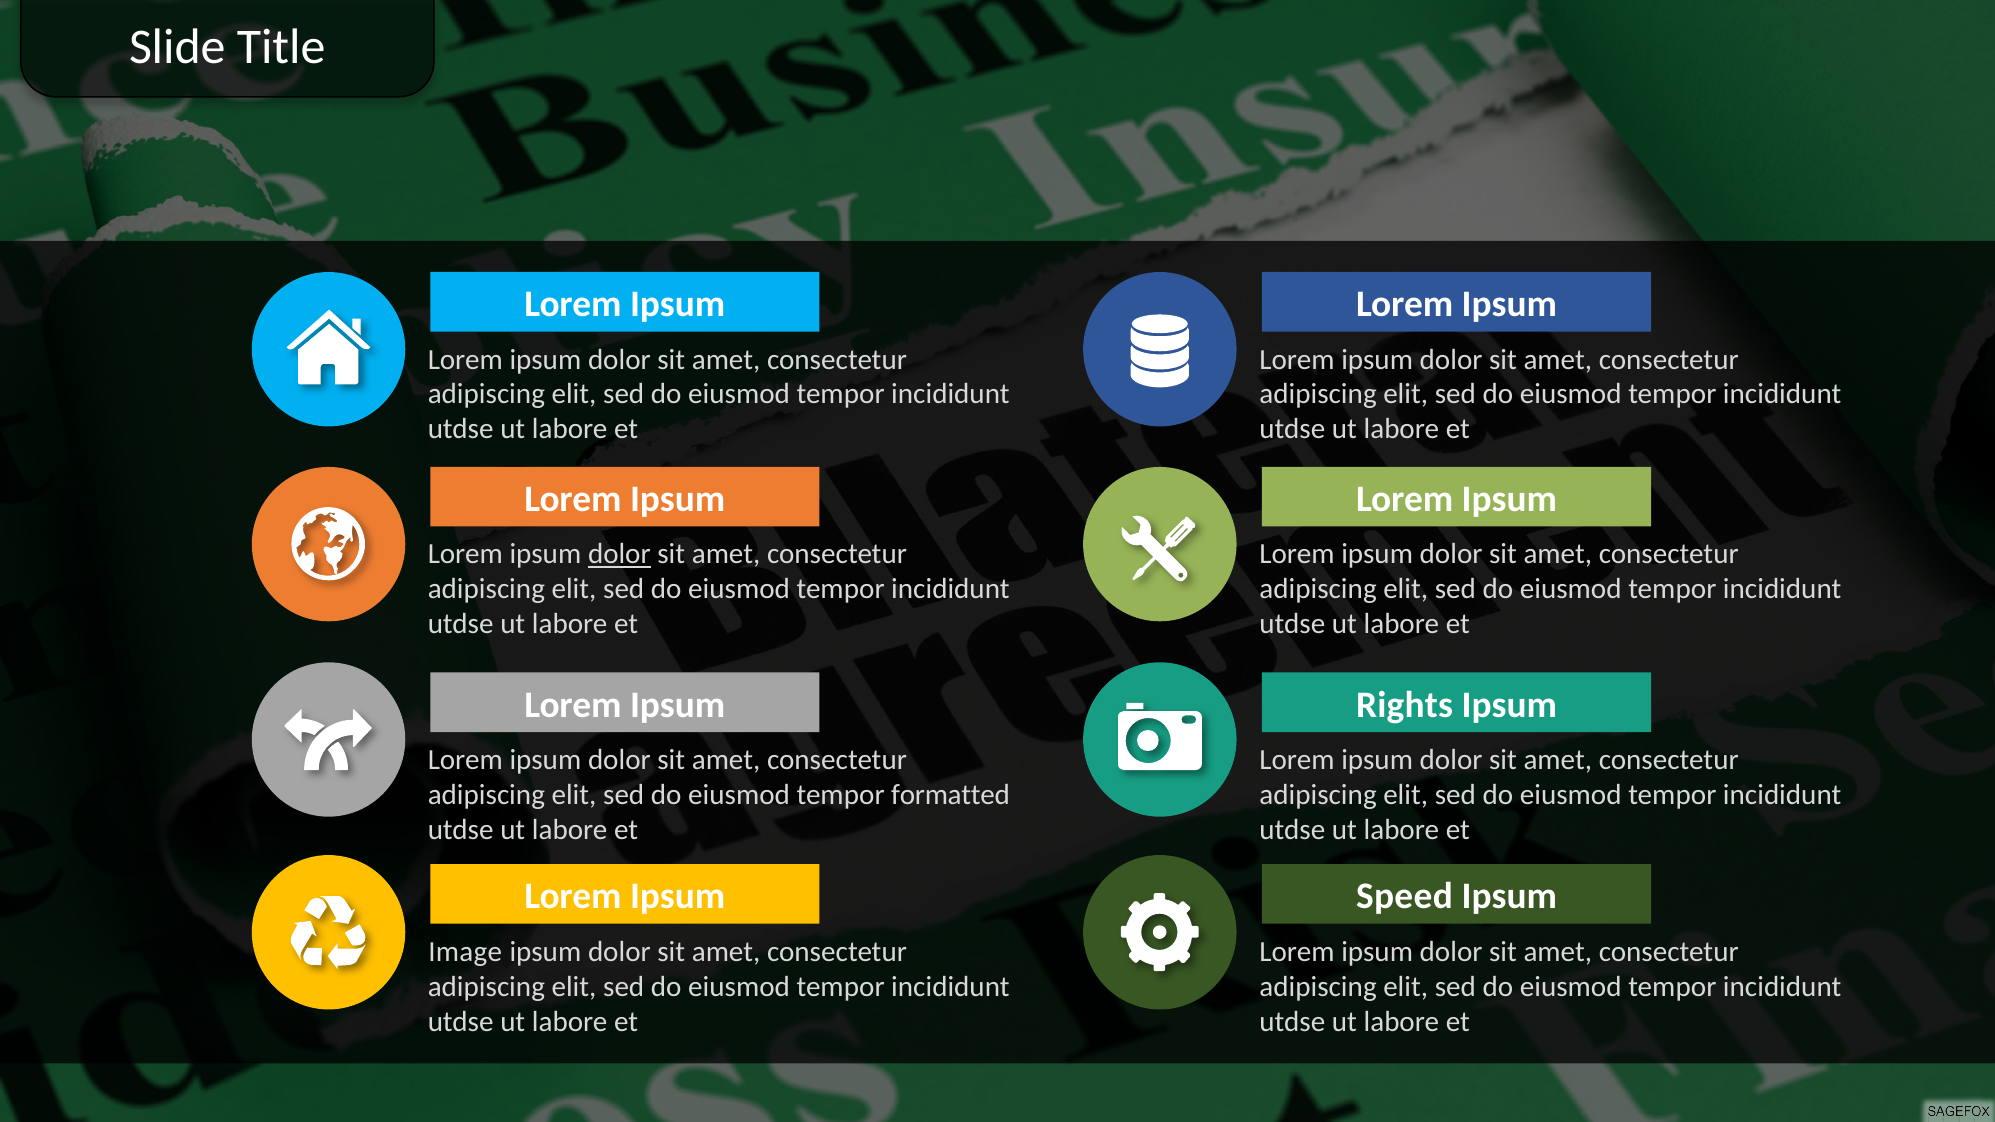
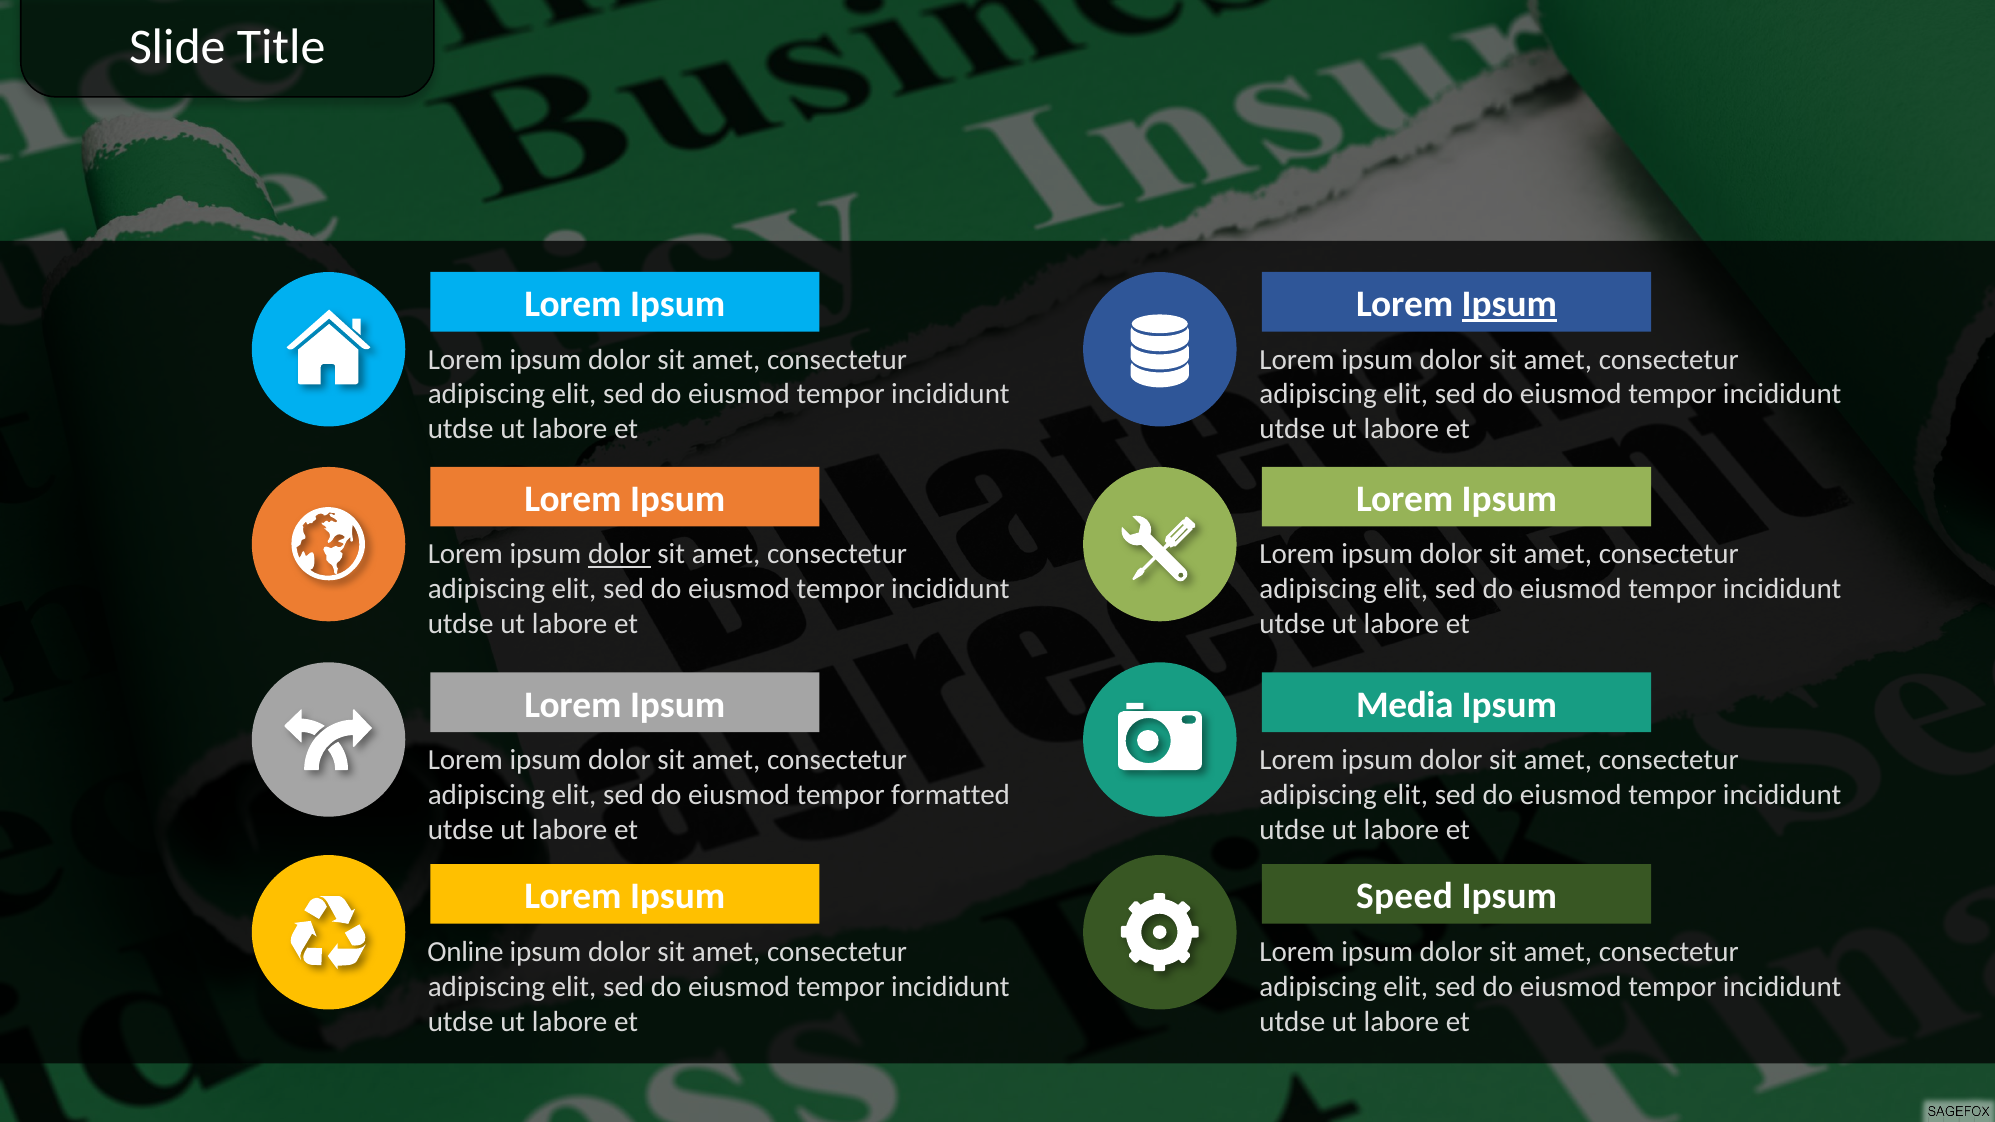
Ipsum at (1509, 304) underline: none -> present
Rights: Rights -> Media
Image: Image -> Online
